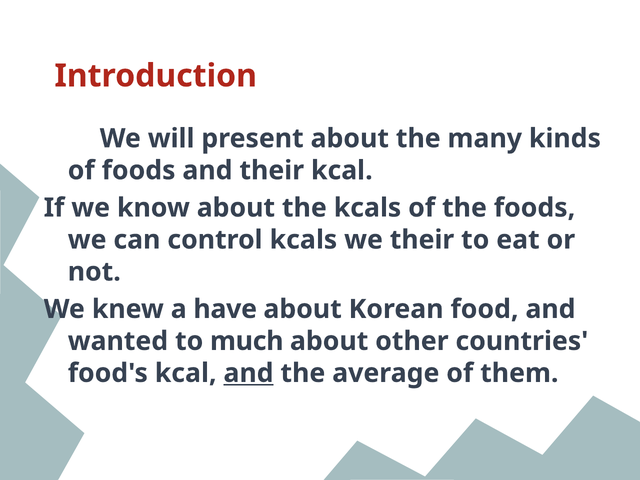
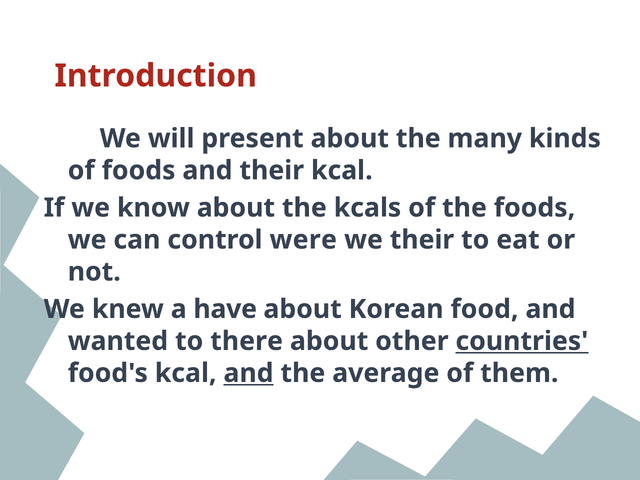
control kcals: kcals -> were
much: much -> there
countries underline: none -> present
